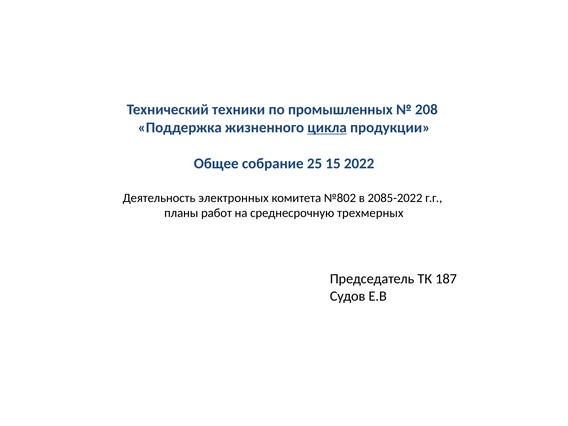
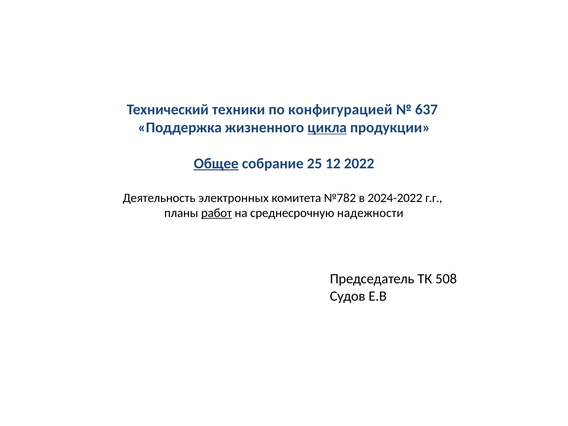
промышленных: промышленных -> конфигурацией
208: 208 -> 637
Общее underline: none -> present
15: 15 -> 12
№802: №802 -> №782
2085-2022: 2085-2022 -> 2024-2022
работ underline: none -> present
трехмерных: трехмерных -> надежности
187: 187 -> 508
